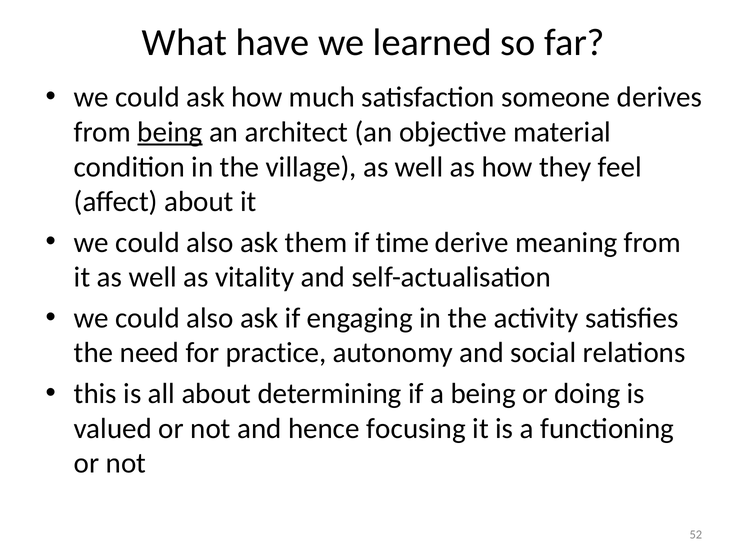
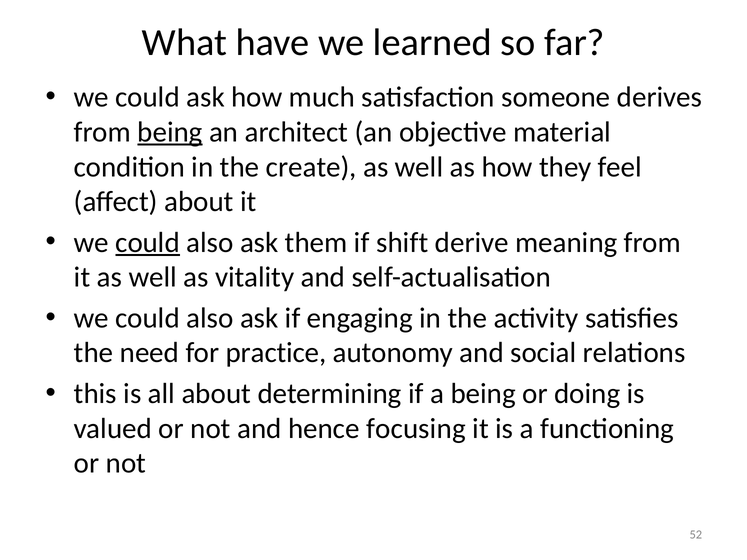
village: village -> create
could at (148, 243) underline: none -> present
time: time -> shift
